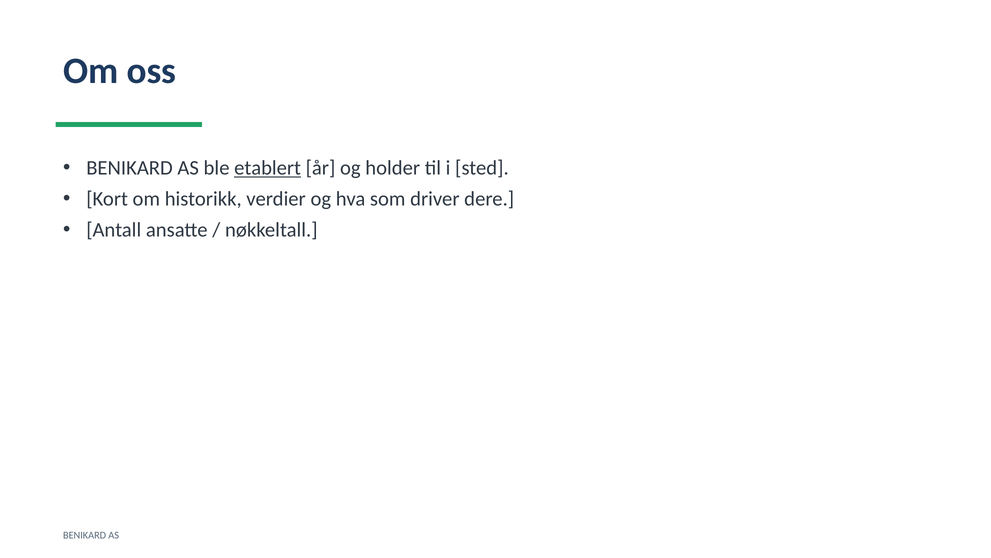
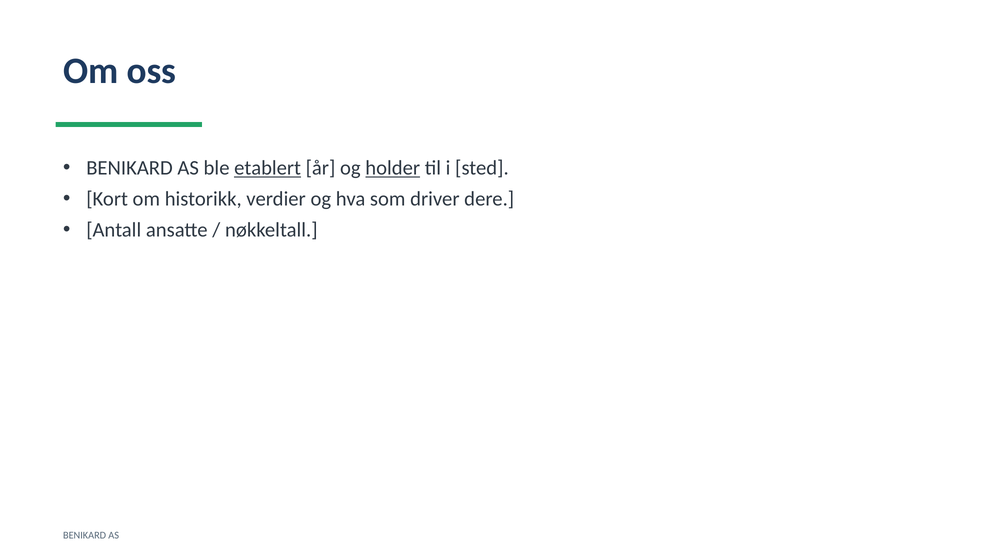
holder underline: none -> present
